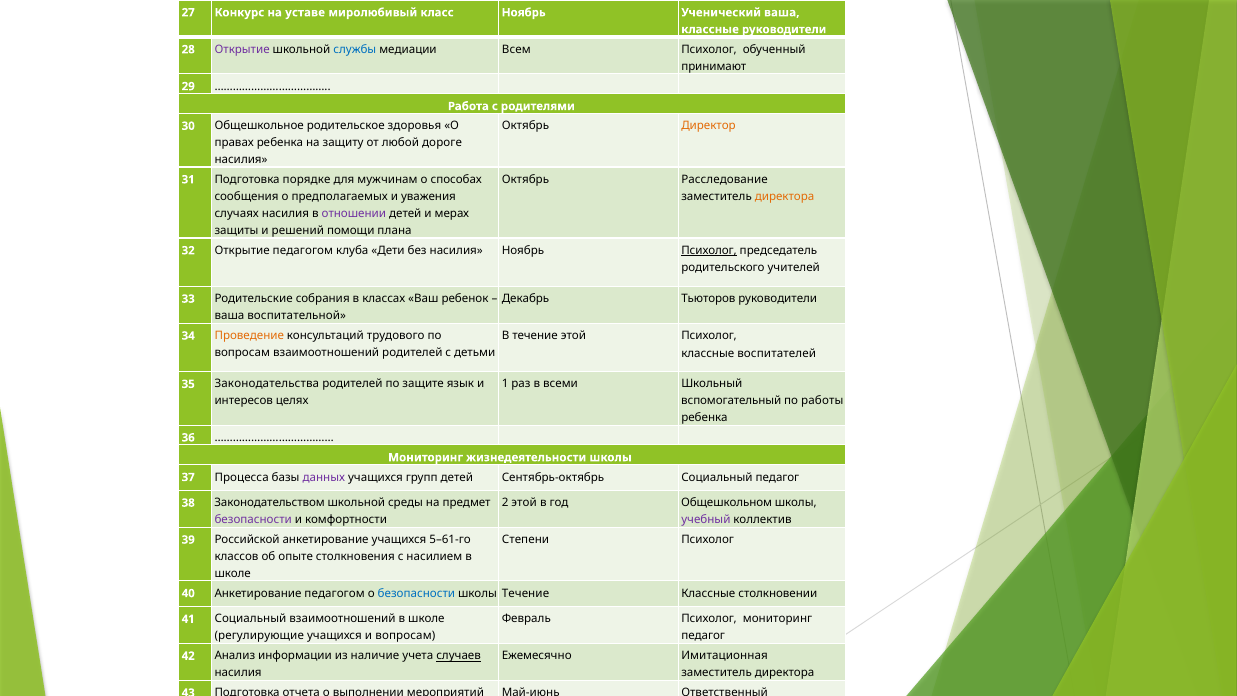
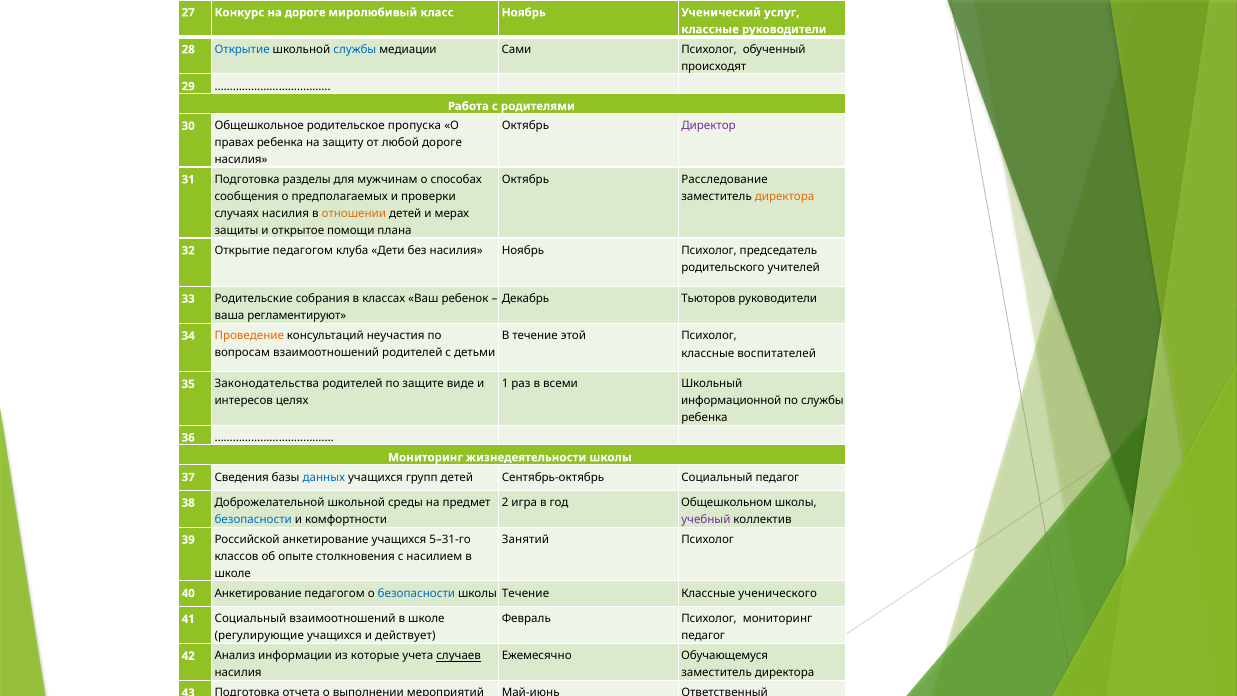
на уставе: уставе -> дороге
Ученический ваша: ваша -> услуг
Открытие at (242, 49) colour: purple -> blue
Всем: Всем -> Сами
принимают: принимают -> происходят
Директор colour: orange -> purple
здоровья: здоровья -> пропуска
порядке: порядке -> разделы
уважения: уважения -> проверки
отношении colour: purple -> orange
решений: решений -> открытое
Психолог at (709, 250) underline: present -> none
воспитательной: воспитательной -> регламентируют
трудового: трудового -> неучастия
язык: язык -> виде
вспомогательный: вспомогательный -> информационной
по работы: работы -> службы
Процесса: Процесса -> Сведения
данных colour: purple -> blue
2 этой: этой -> игра
Законодательством: Законодательством -> Доброжелательной
безопасности at (253, 520) colour: purple -> blue
Степени: Степени -> Занятий
5–61-го: 5–61-го -> 5–31-го
столкновении: столкновении -> ученического
и вопросам: вопросам -> действует
Имитационная: Имитационная -> Обучающемуся
наличие: наличие -> которые
